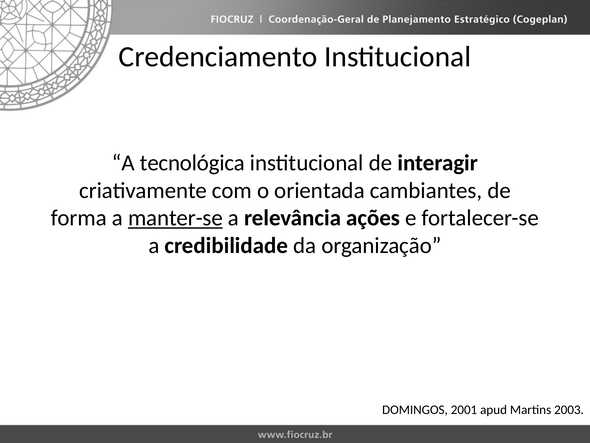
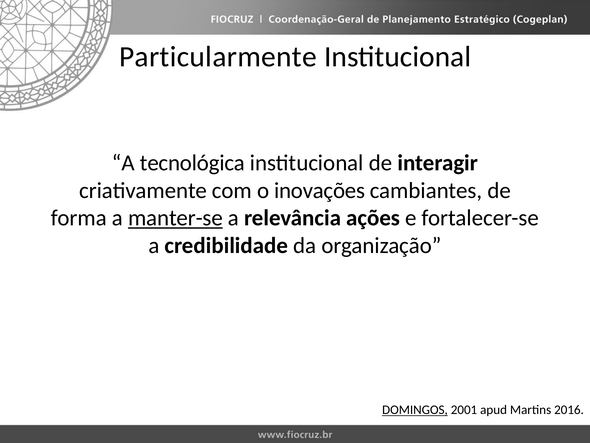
Credenciamento: Credenciamento -> Particularmente
orientada: orientada -> inovações
DOMINGOS underline: none -> present
2003: 2003 -> 2016
